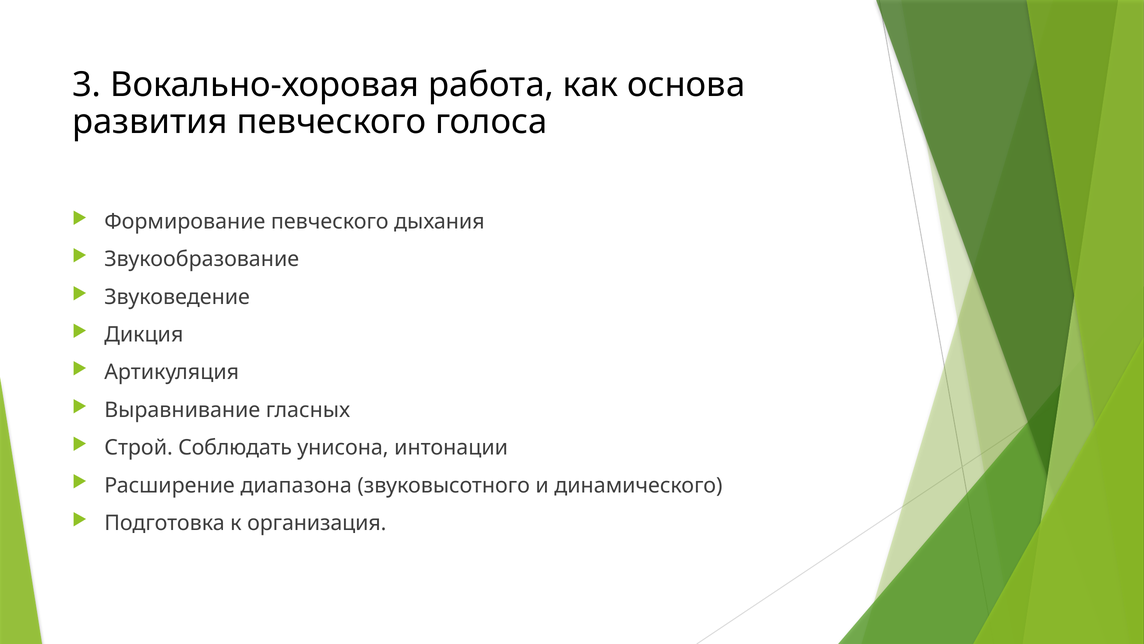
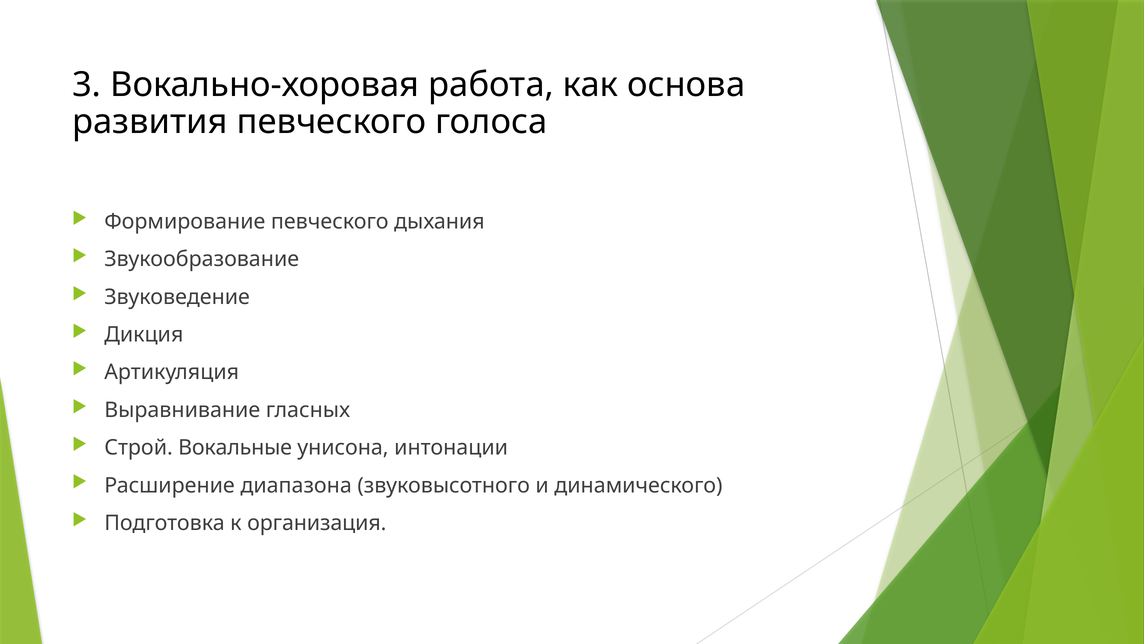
Соблюдать: Соблюдать -> Вокальные
